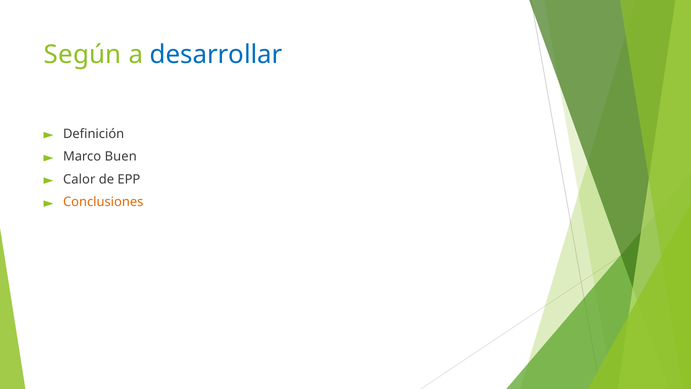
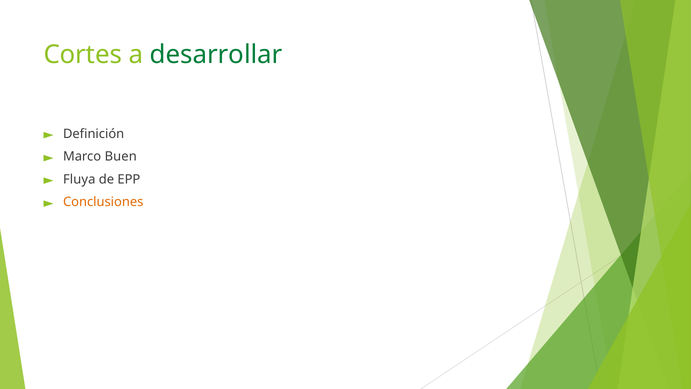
Según: Según -> Cortes
desarrollar colour: blue -> green
Calor: Calor -> Fluya
